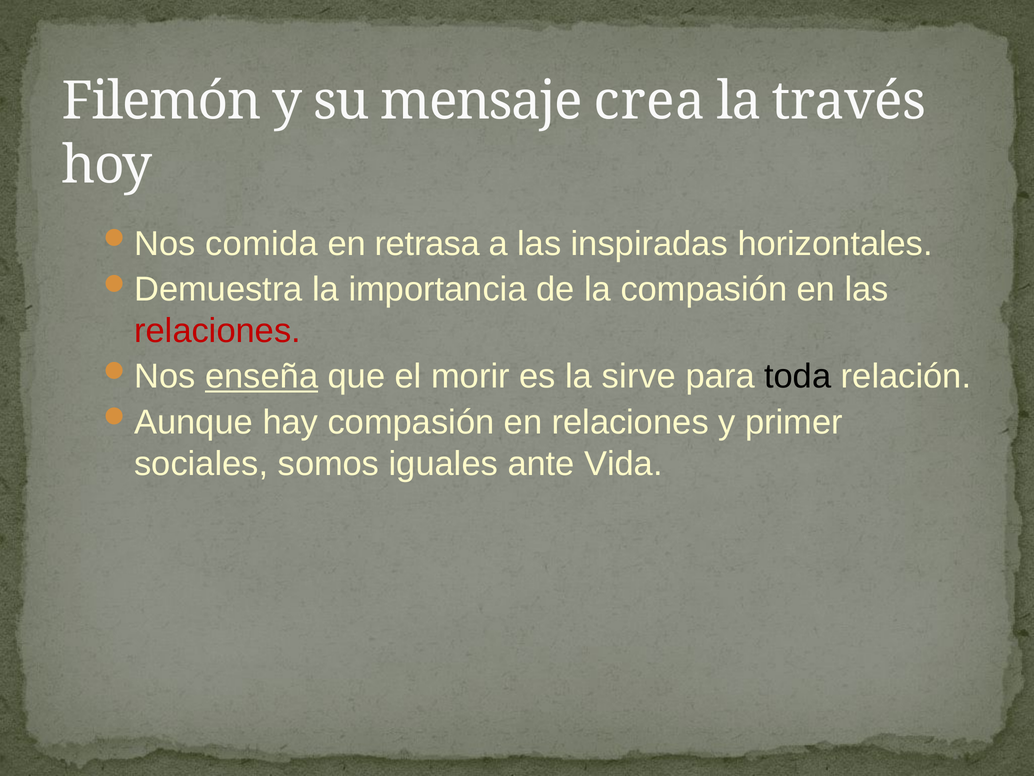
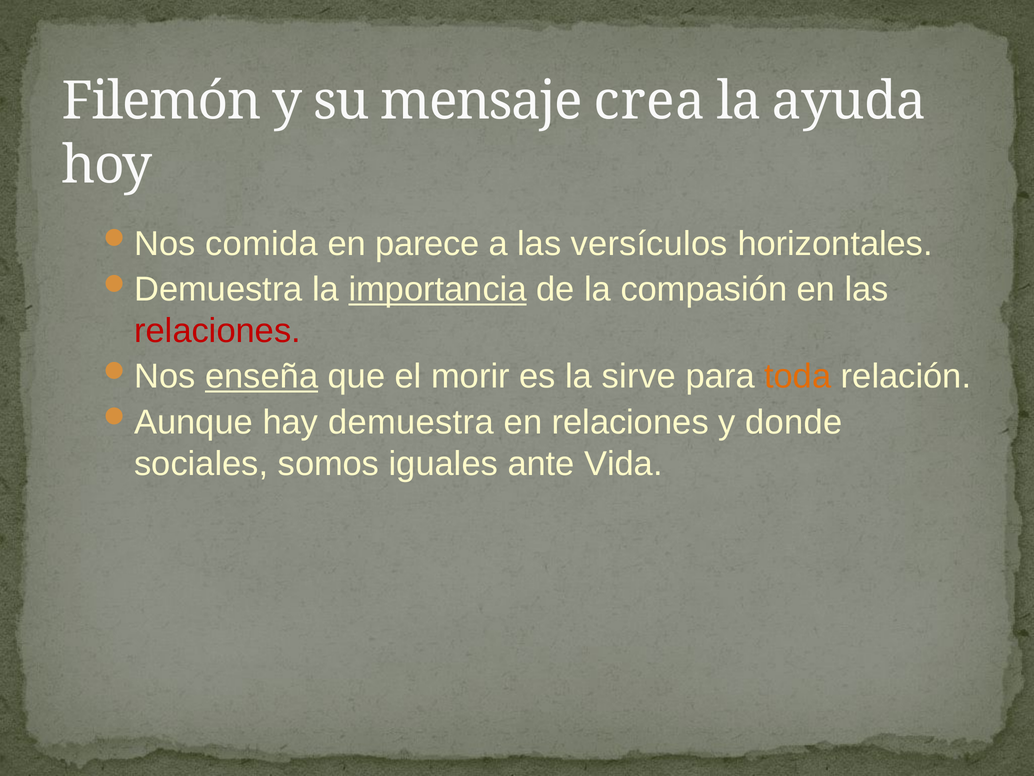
través: través -> ayuda
retrasa: retrasa -> parece
inspiradas: inspiradas -> versículos
importancia underline: none -> present
toda colour: black -> orange
hay compasión: compasión -> demuestra
primer: primer -> donde
